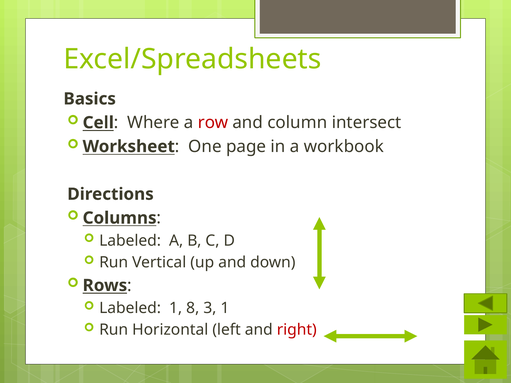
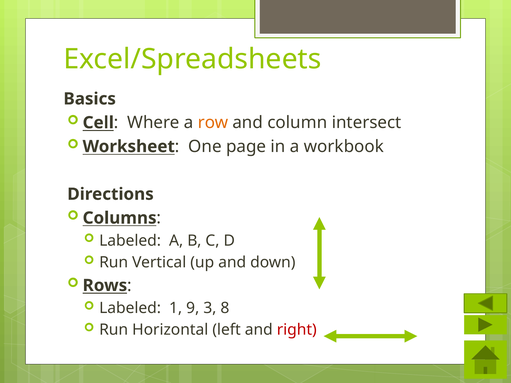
row colour: red -> orange
8: 8 -> 9
3 1: 1 -> 8
